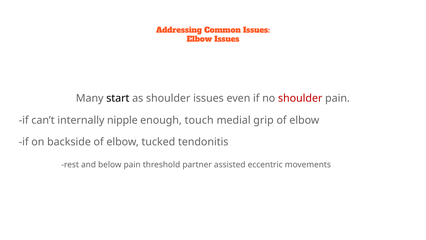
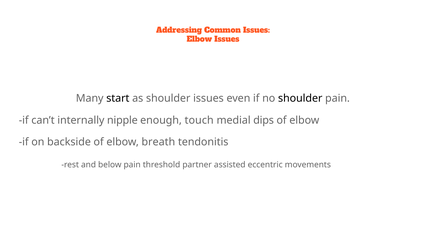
shoulder at (300, 98) colour: red -> black
grip: grip -> dips
tucked: tucked -> breath
